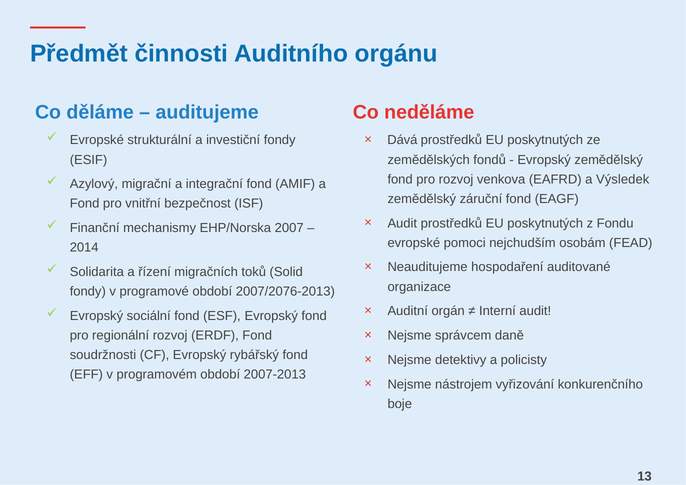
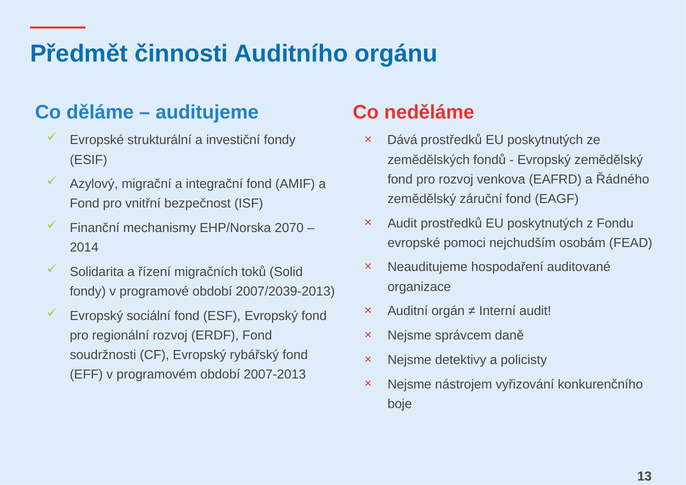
Výsledek: Výsledek -> Řádného
2007: 2007 -> 2070
2007/2076-2013: 2007/2076-2013 -> 2007/2039-2013
